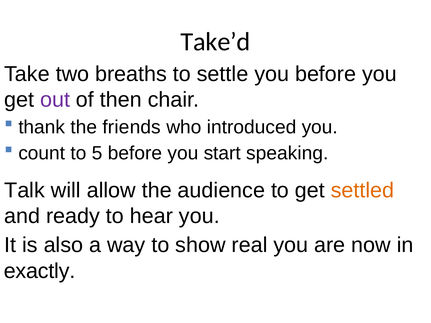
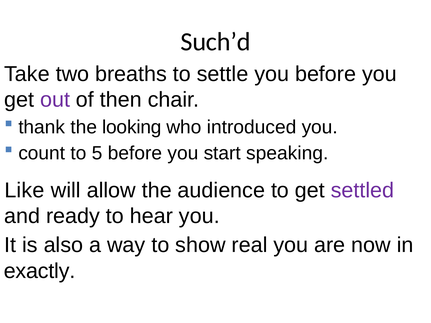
Take’d: Take’d -> Such’d
friends: friends -> looking
Talk: Talk -> Like
settled colour: orange -> purple
